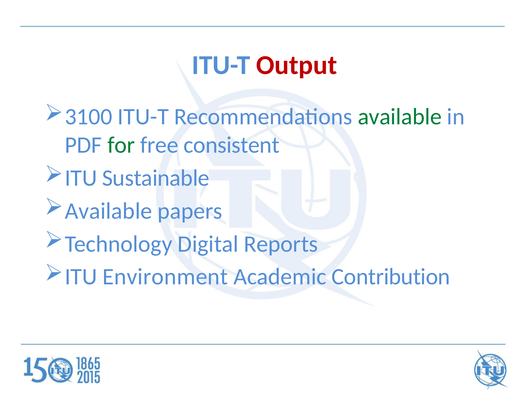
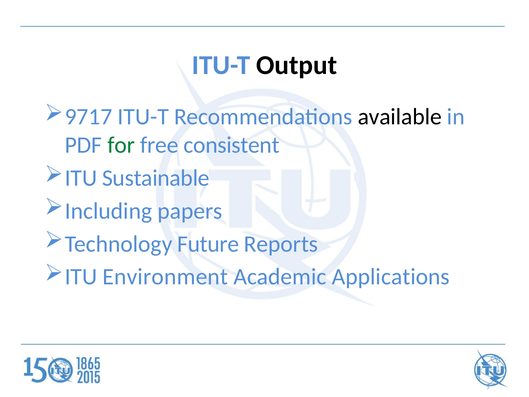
Output colour: red -> black
3100: 3100 -> 9717
available at (400, 117) colour: green -> black
Available at (108, 211): Available -> Including
Digital: Digital -> Future
Contribution: Contribution -> Applications
